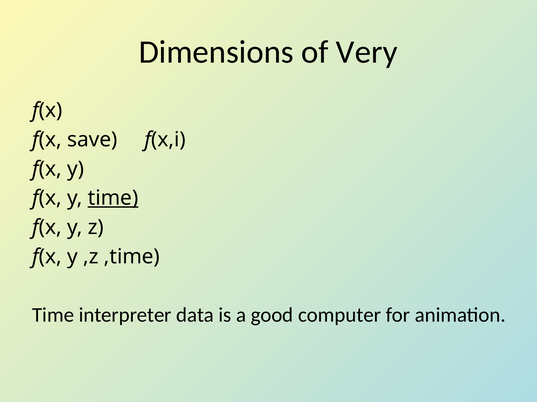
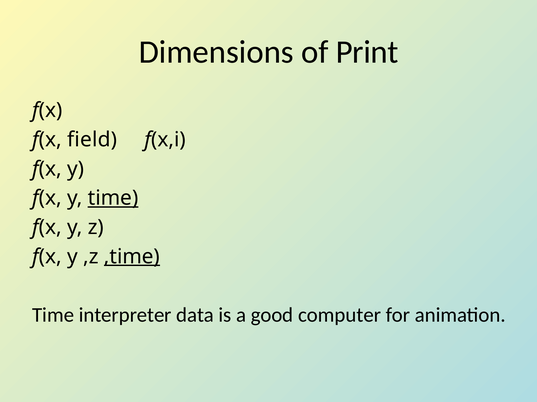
Very: Very -> Print
save: save -> field
,time underline: none -> present
